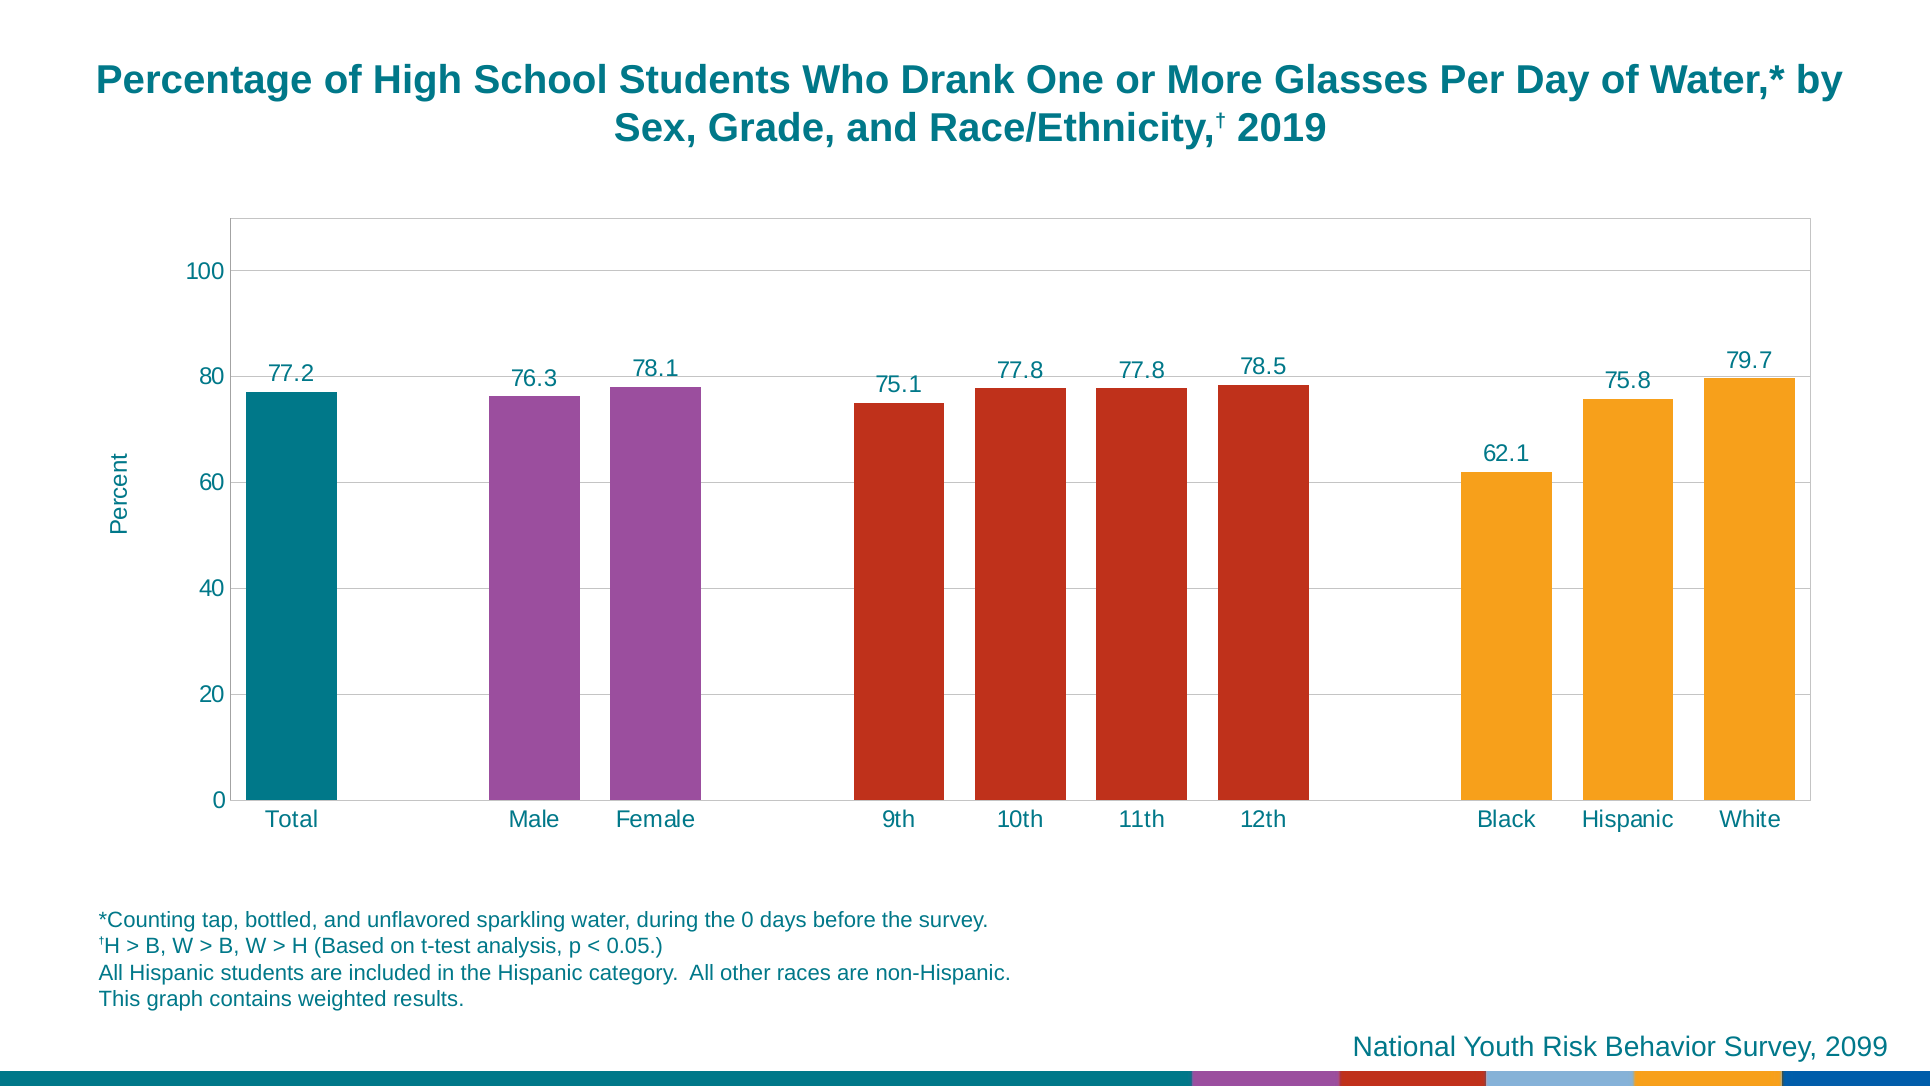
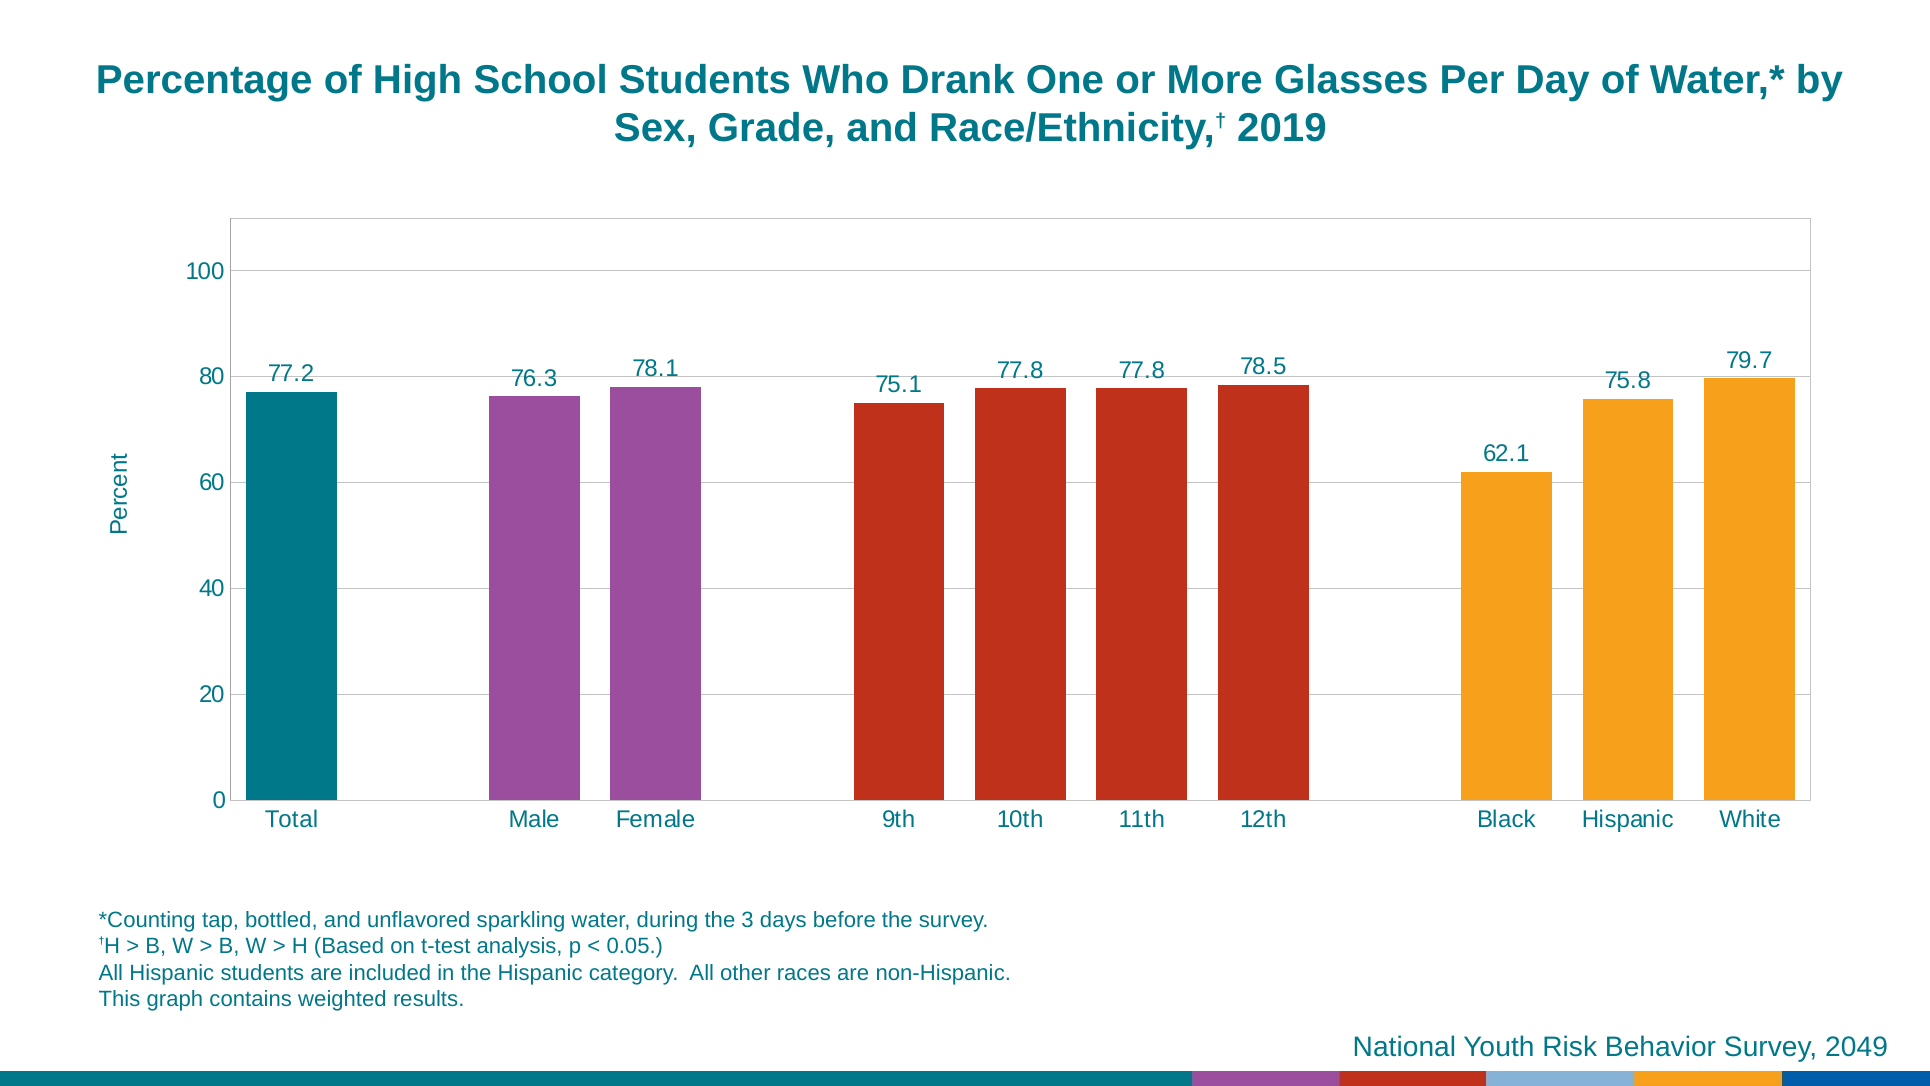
the 0: 0 -> 3
2099: 2099 -> 2049
